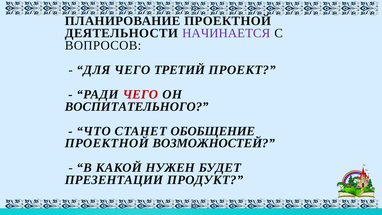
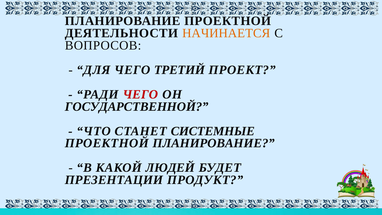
НАЧИНАЕТСЯ colour: purple -> orange
ВОСПИТАТЕЛЬНОГО: ВОСПИТАТЕЛЬНОГО -> ГОСУДАРСТВЕННОЙ
ОБОБЩЕНИЕ: ОБОБЩЕНИЕ -> СИСТЕМНЫЕ
ПРОЕКТНОЙ ВОЗМОЖНОСТЕЙ: ВОЗМОЖНОСТЕЙ -> ПЛАНИРОВАНИЕ
НУЖЕН: НУЖЕН -> ЛЮДЕЙ
